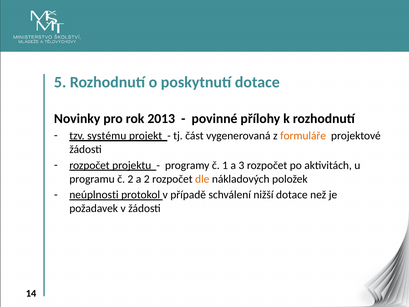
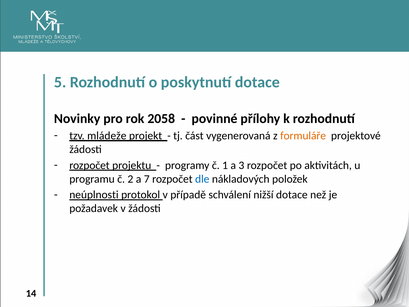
2013: 2013 -> 2058
systému: systému -> mládeže
a 2: 2 -> 7
dle colour: orange -> blue
